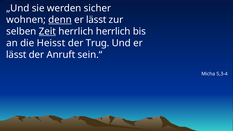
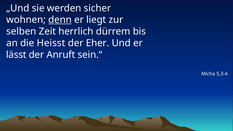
lässt at (96, 20): lässt -> liegt
Zeit underline: present -> none
herrlich herrlich: herrlich -> dürrem
Trug: Trug -> Eher
